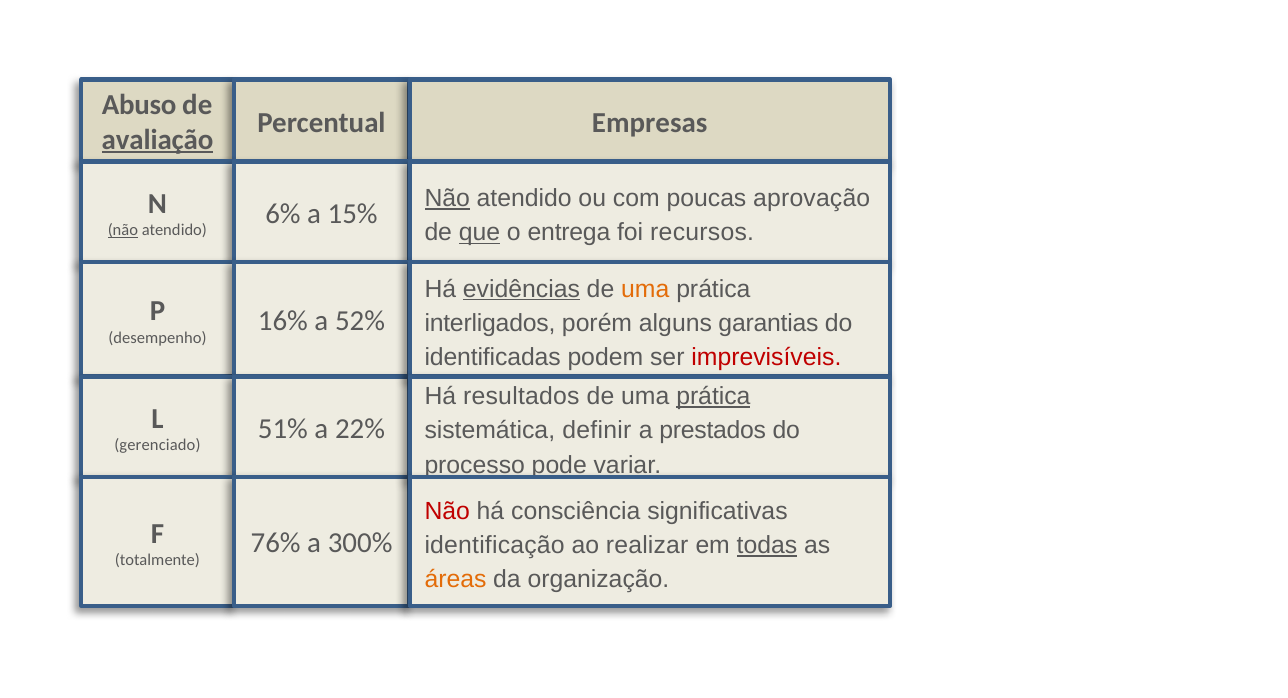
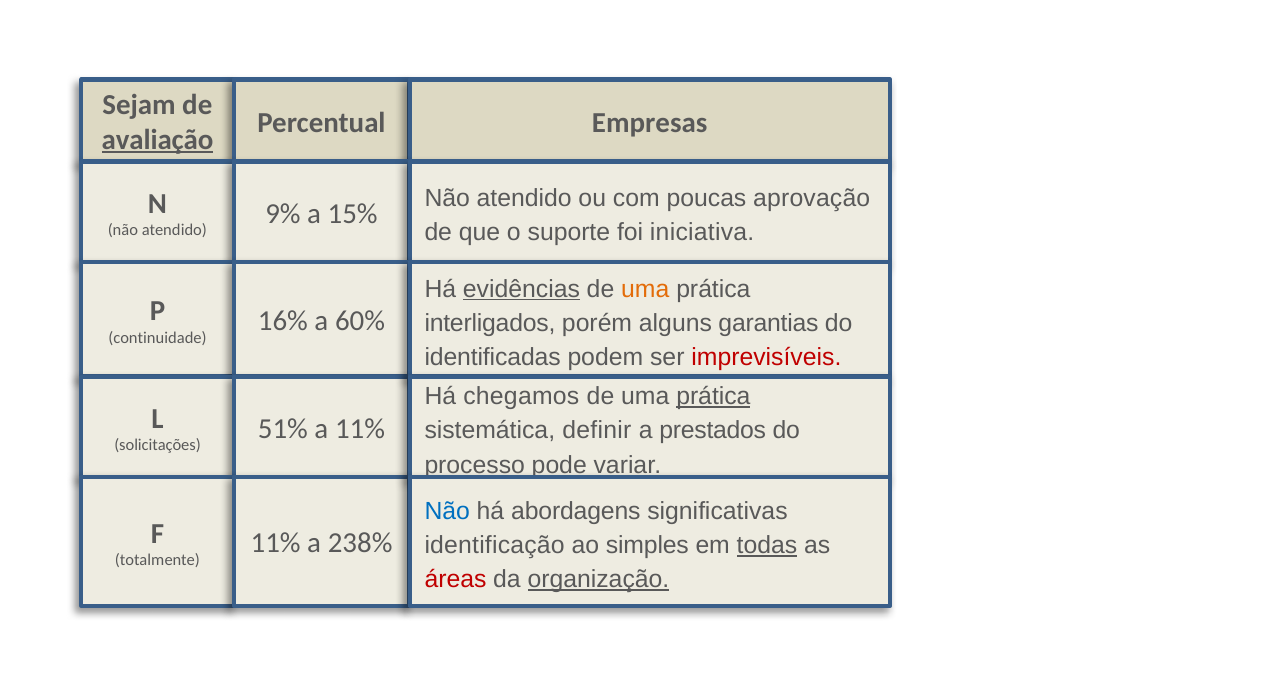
Abuso: Abuso -> Sejam
Não at (447, 199) underline: present -> none
6%: 6% -> 9%
que underline: present -> none
entrega: entrega -> suporte
recursos: recursos -> iniciativa
não at (123, 230) underline: present -> none
52%: 52% -> 60%
desempenho: desempenho -> continuidade
resultados: resultados -> chegamos
a 22%: 22% -> 11%
gerenciado: gerenciado -> solicitações
Não at (447, 511) colour: red -> blue
consciência: consciência -> abordagens
76% at (276, 544): 76% -> 11%
300%: 300% -> 238%
realizar: realizar -> simples
áreas colour: orange -> red
organização underline: none -> present
